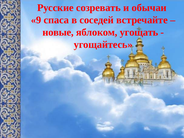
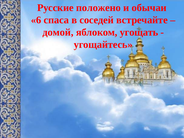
созревать: созревать -> положено
9: 9 -> 6
новые: новые -> домой
